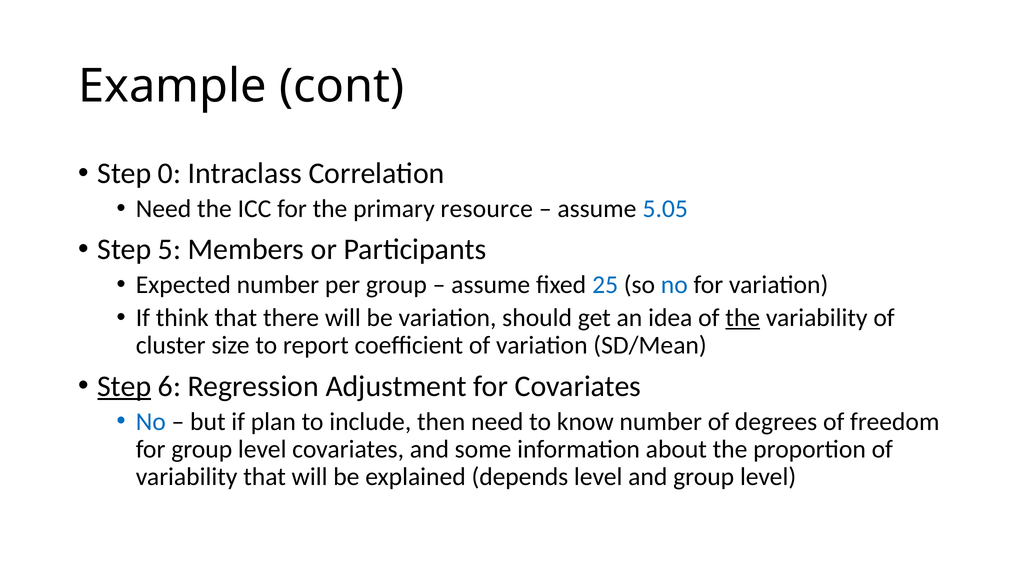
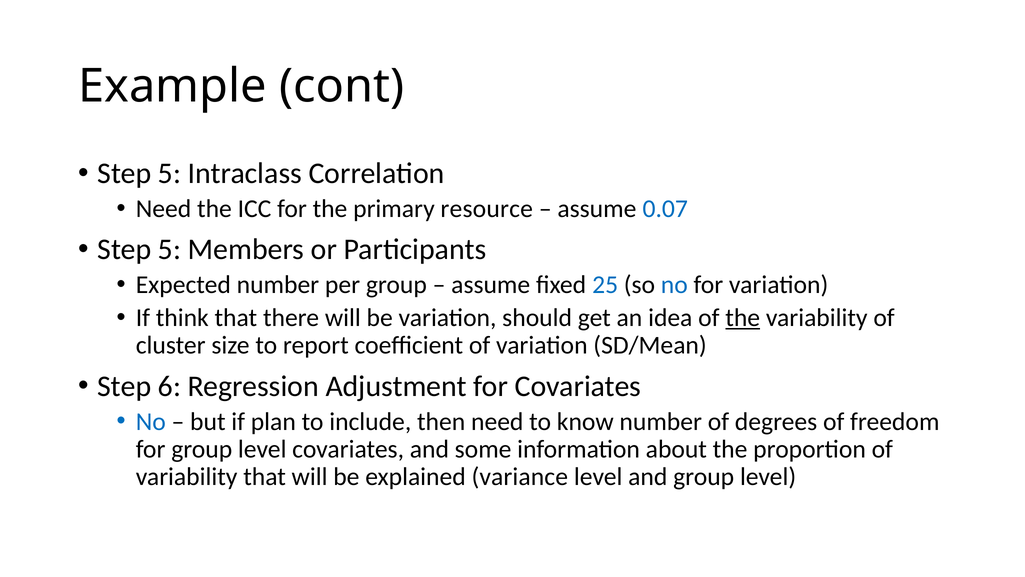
0 at (169, 173): 0 -> 5
5.05: 5.05 -> 0.07
Step at (124, 386) underline: present -> none
depends: depends -> variance
